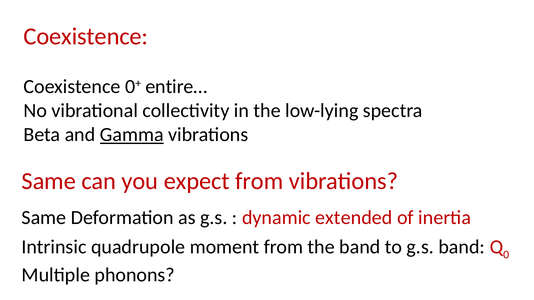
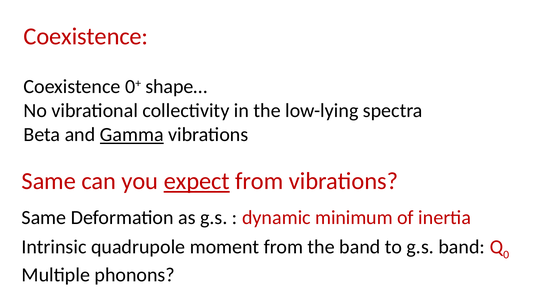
entire…: entire… -> shape…
expect underline: none -> present
extended: extended -> minimum
